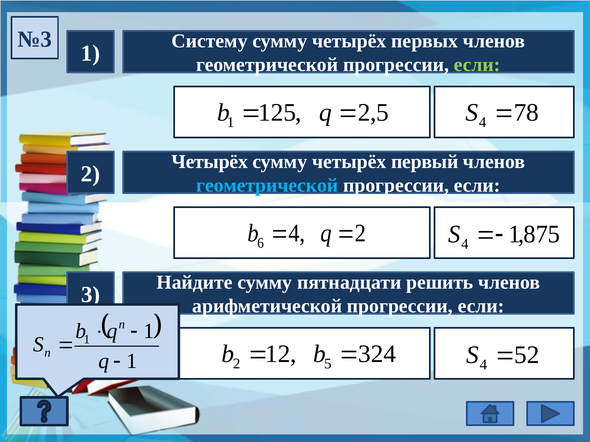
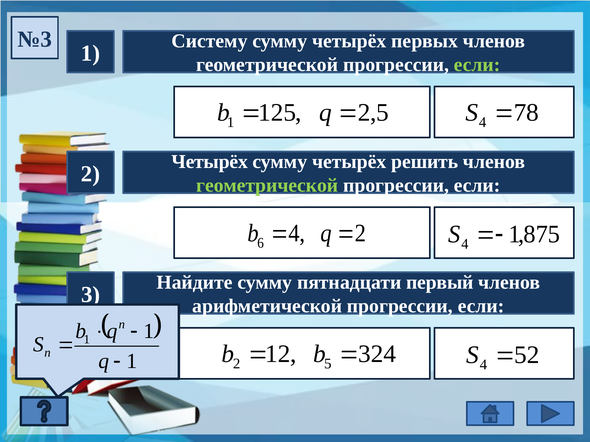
первый: первый -> решить
геометрической at (267, 186) colour: light blue -> light green
решить: решить -> первый
